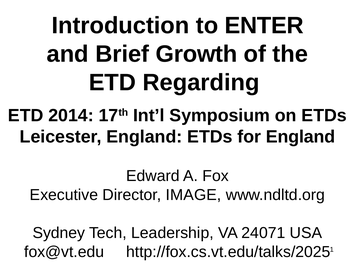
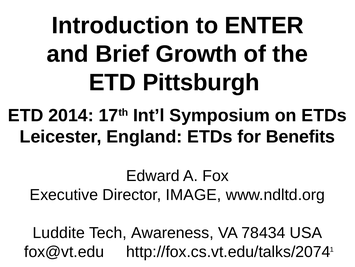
Regarding: Regarding -> Pittsburgh
for England: England -> Benefits
Sydney: Sydney -> Luddite
Leadership: Leadership -> Awareness
24071: 24071 -> 78434
http://fox.cs.vt.edu/talks/2025: http://fox.cs.vt.edu/talks/2025 -> http://fox.cs.vt.edu/talks/2074
